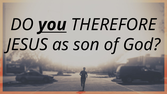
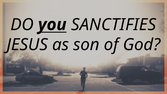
THEREFORE: THEREFORE -> SANCTIFIES
